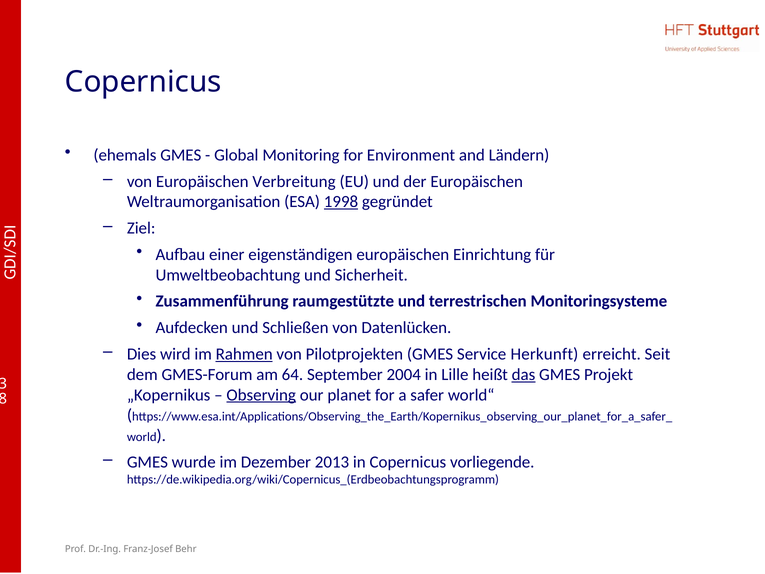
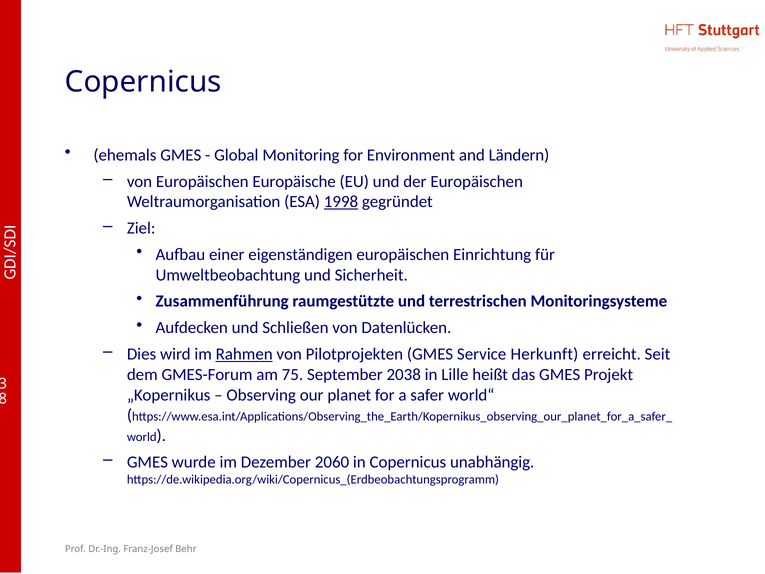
Verbreitung: Verbreitung -> Europäische
64: 64 -> 75
2004: 2004 -> 2038
das underline: present -> none
Observing underline: present -> none
2013: 2013 -> 2060
vorliegende: vorliegende -> unabhängig
